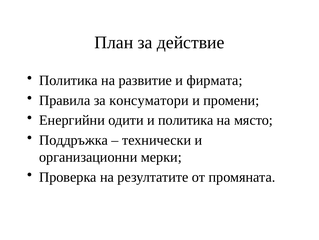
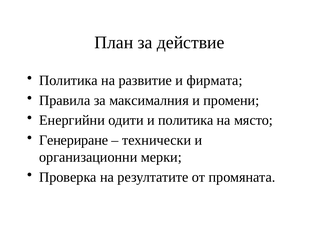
консуматори: консуматори -> максималния
Поддръжка: Поддръжка -> Генериране
